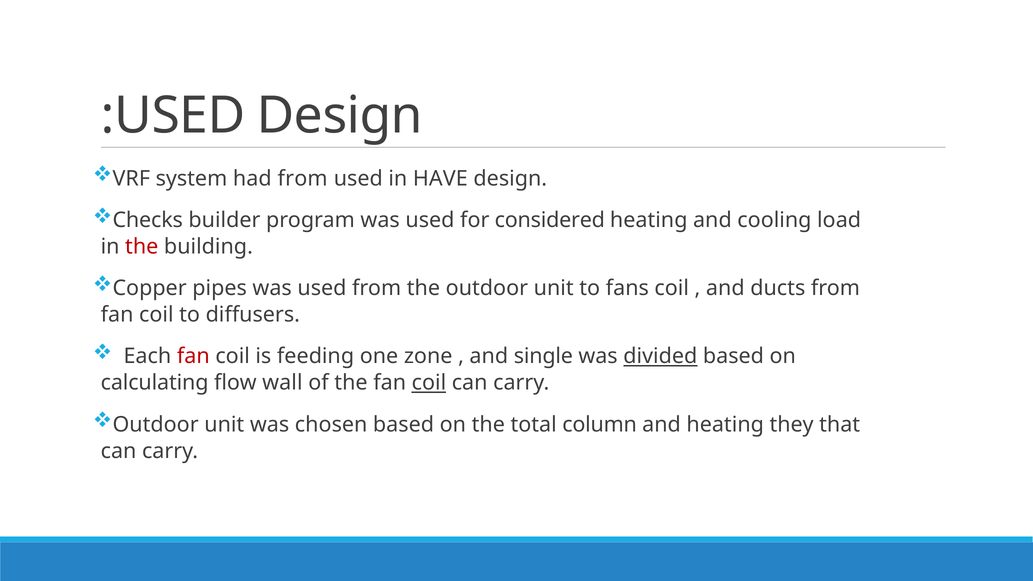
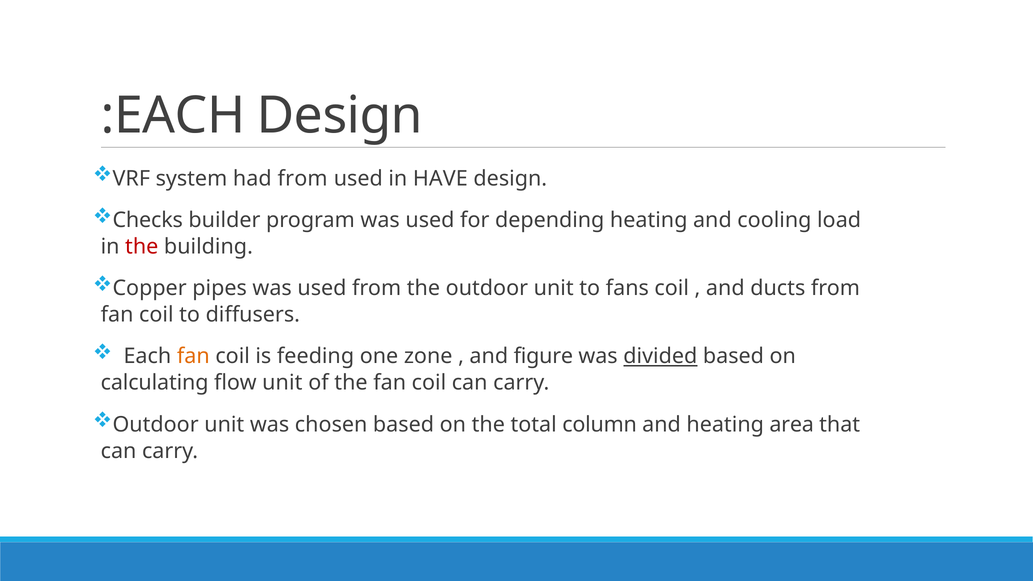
USED at (180, 116): USED -> EACH
considered: considered -> depending
fan at (193, 356) colour: red -> orange
single: single -> figure
flow wall: wall -> unit
coil at (429, 383) underline: present -> none
they: they -> area
